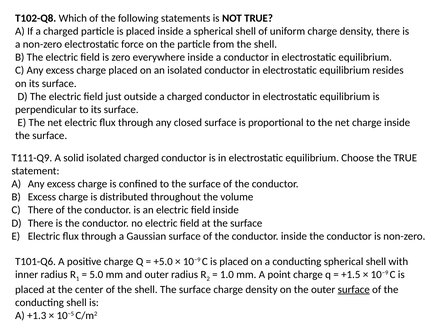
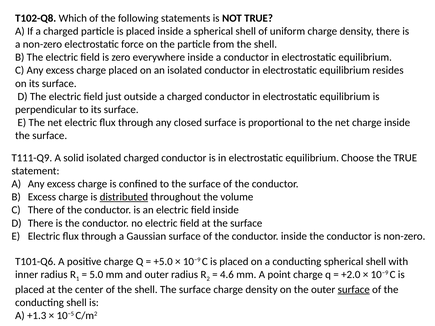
distributed underline: none -> present
1.0: 1.0 -> 4.6
+1.5: +1.5 -> +2.0
